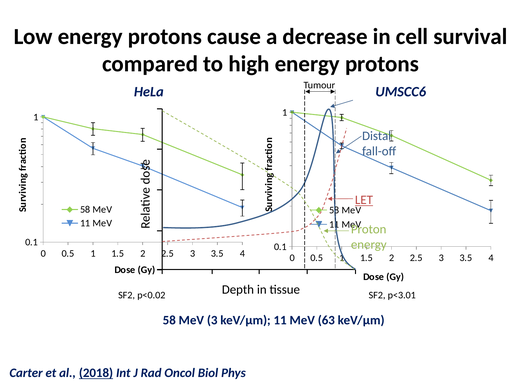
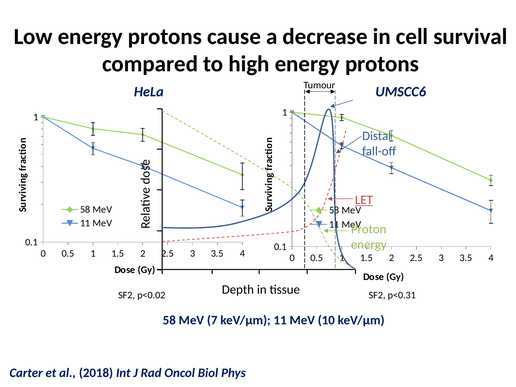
p<3.01: p<3.01 -> p<0.31
MeV 3: 3 -> 7
63: 63 -> 10
2018 underline: present -> none
